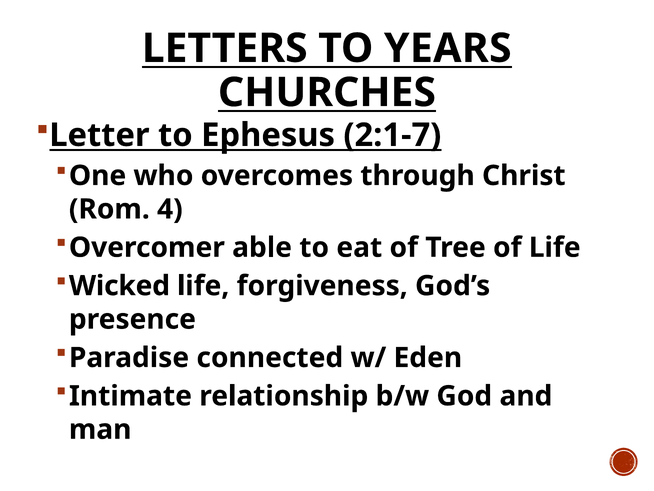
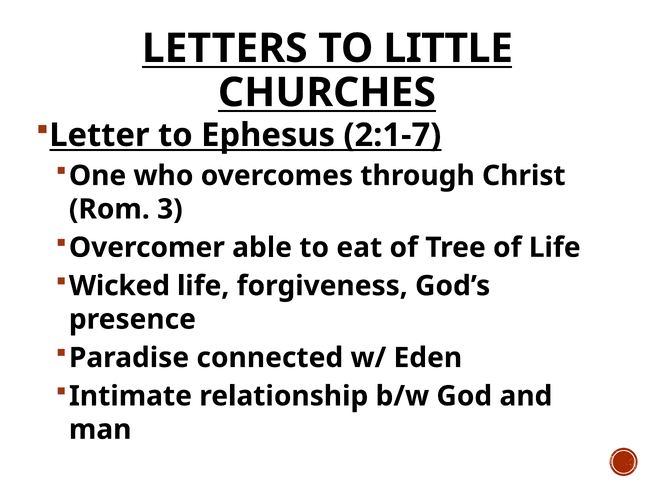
YEARS: YEARS -> LITTLE
4: 4 -> 3
